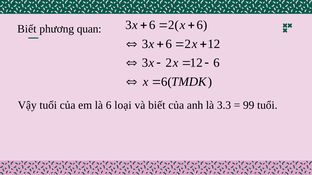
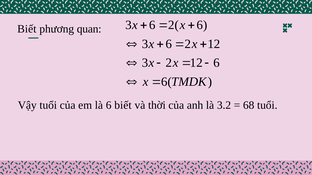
6 loại: loại -> biết
và biết: biết -> thời
3.3: 3.3 -> 3.2
99: 99 -> 68
